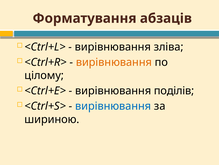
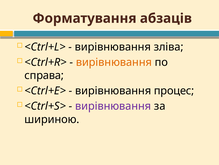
цілому: цілому -> справа
поділів: поділів -> процес
вирівнювання at (113, 106) colour: blue -> purple
